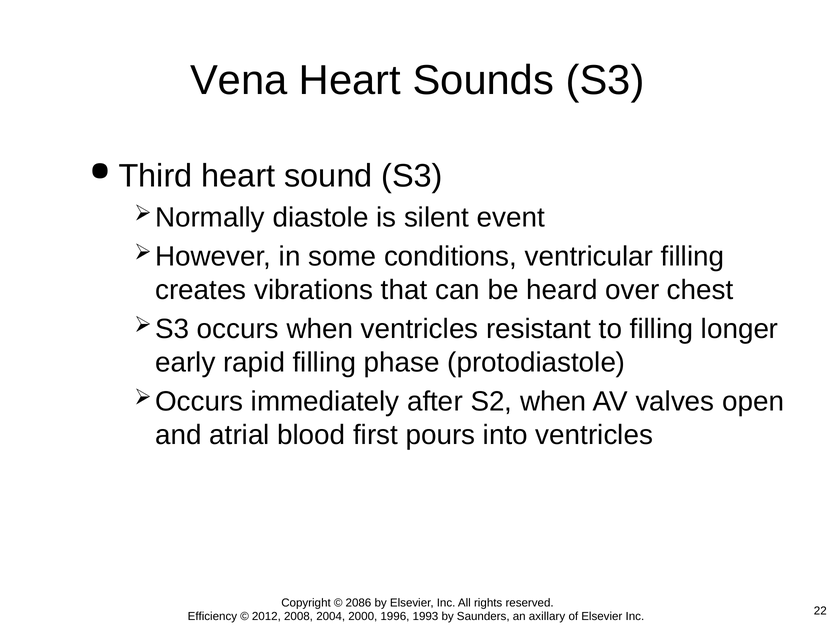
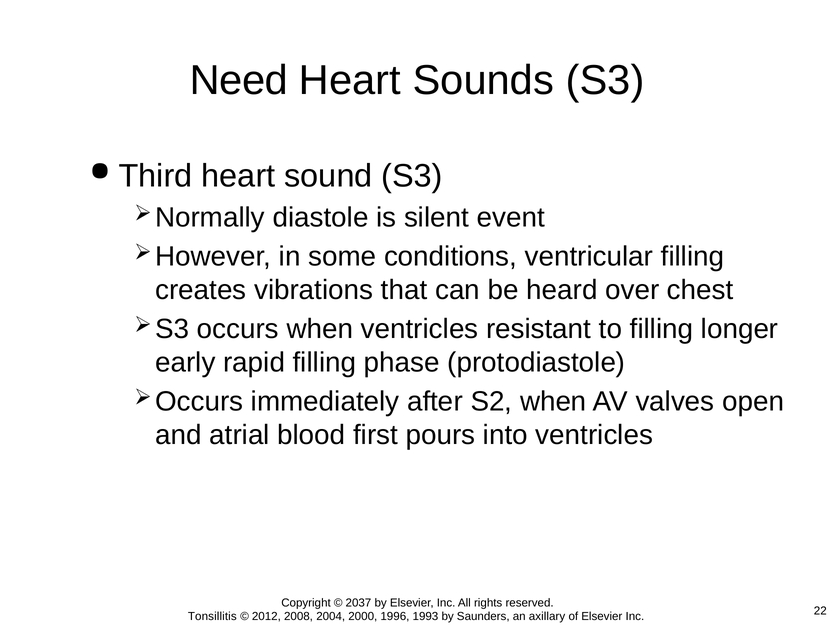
Vena: Vena -> Need
2086: 2086 -> 2037
Efficiency: Efficiency -> Tonsillitis
